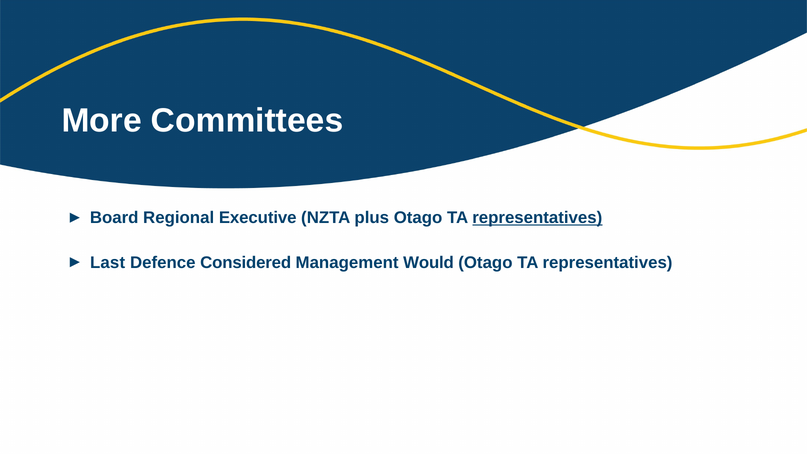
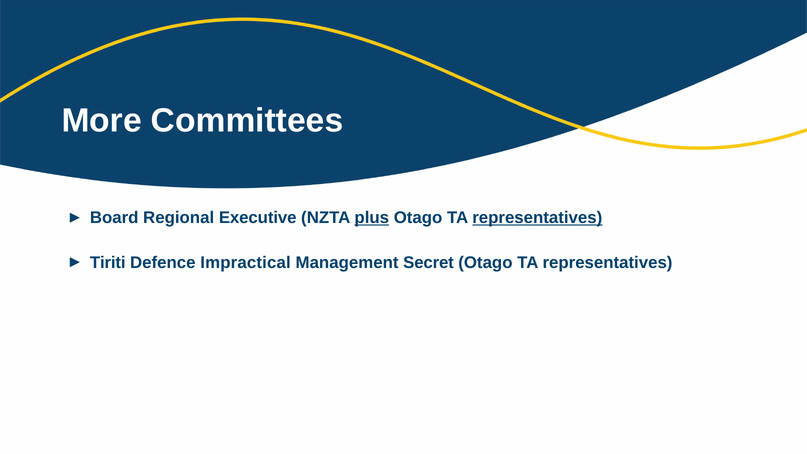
plus underline: none -> present
Last: Last -> Tiriti
Considered: Considered -> Impractical
Would: Would -> Secret
